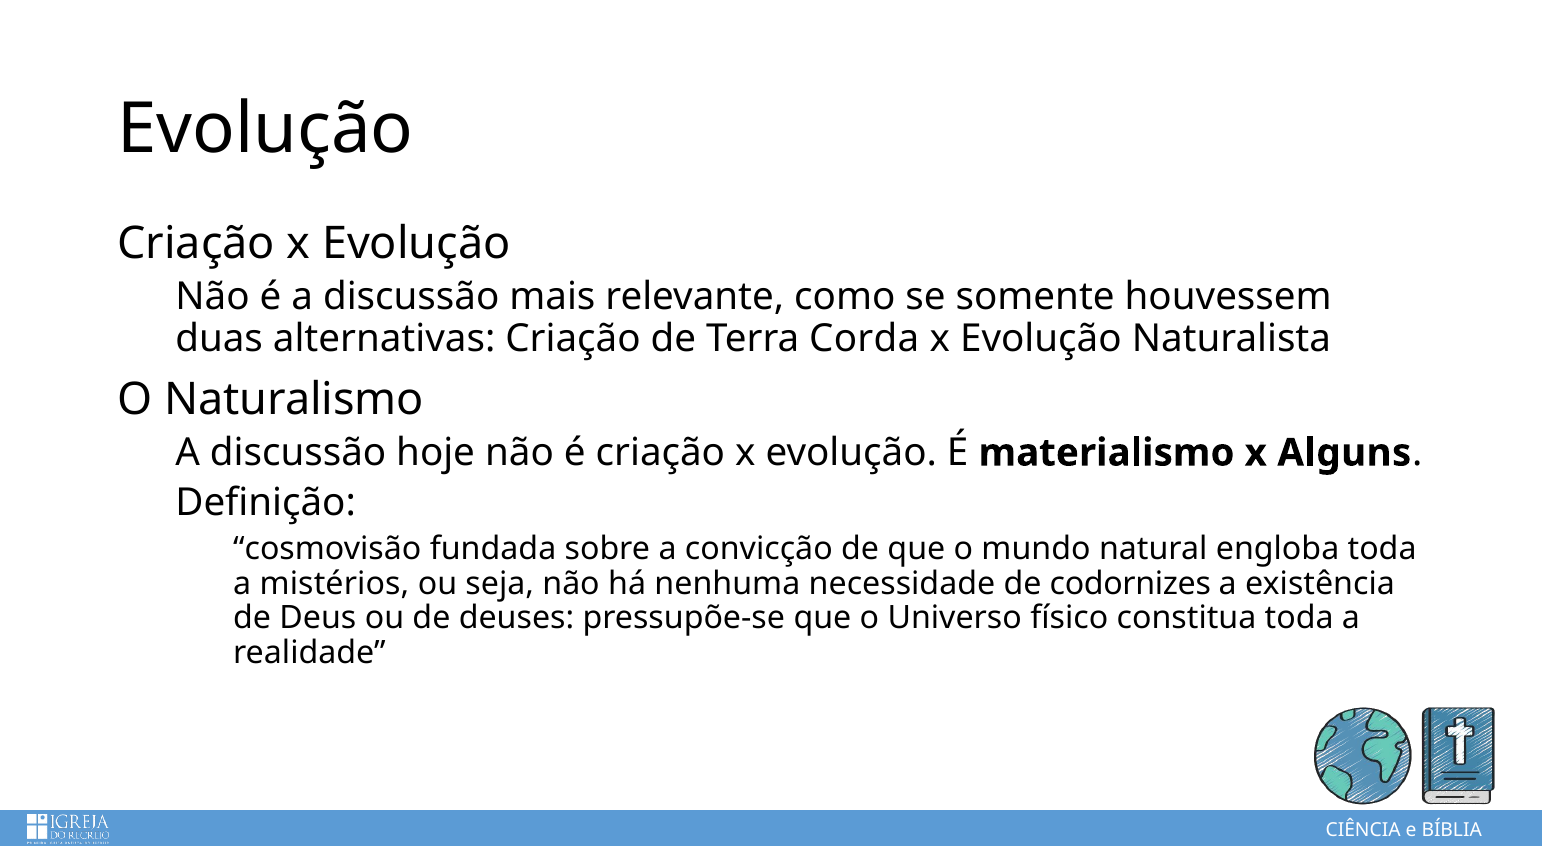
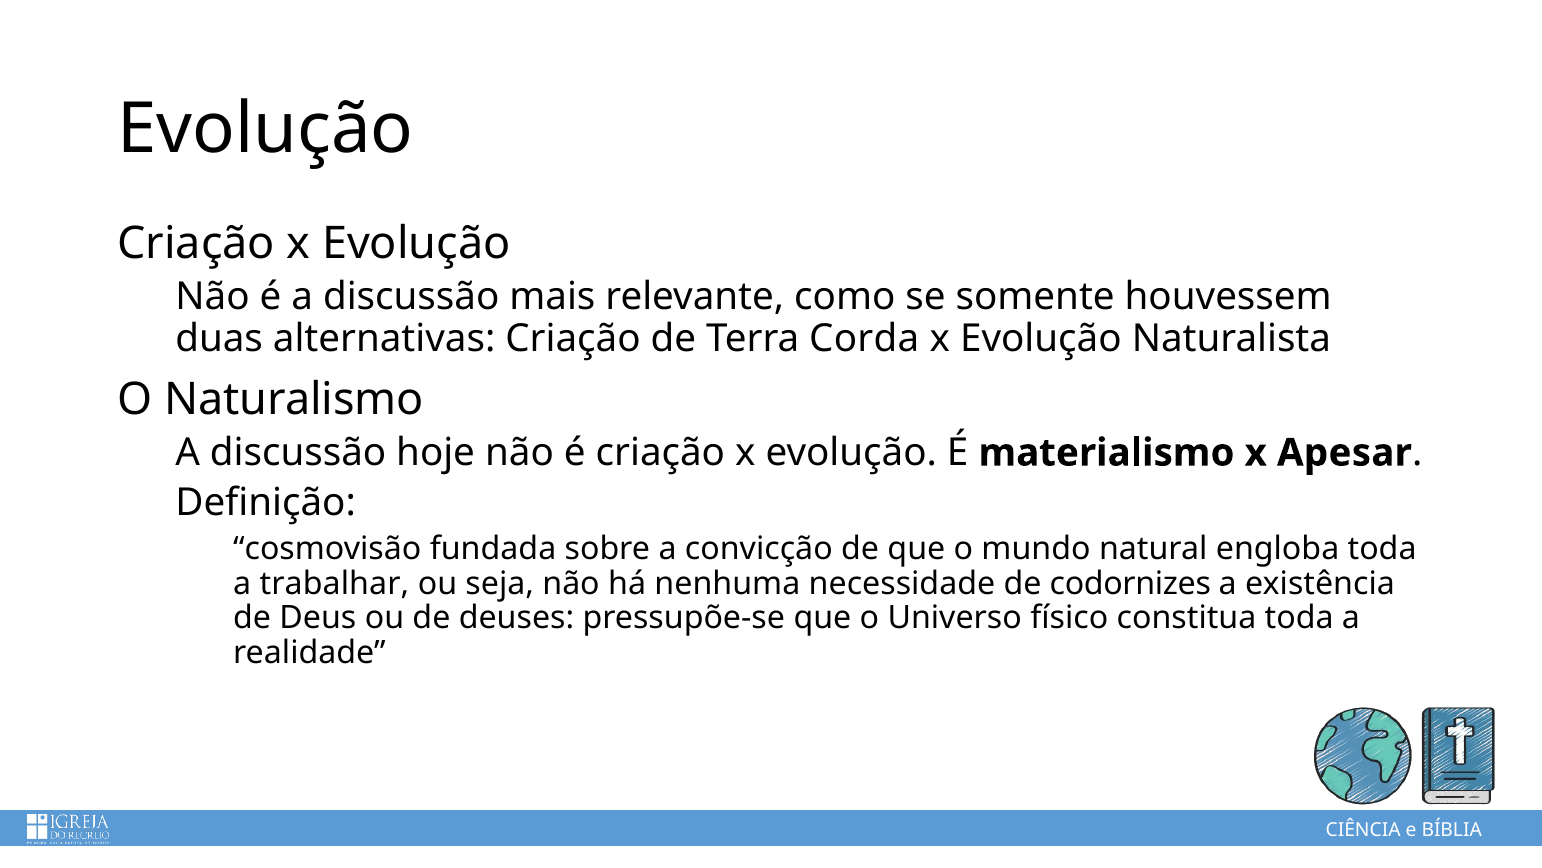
Alguns: Alguns -> Apesar
mistérios: mistérios -> trabalhar
